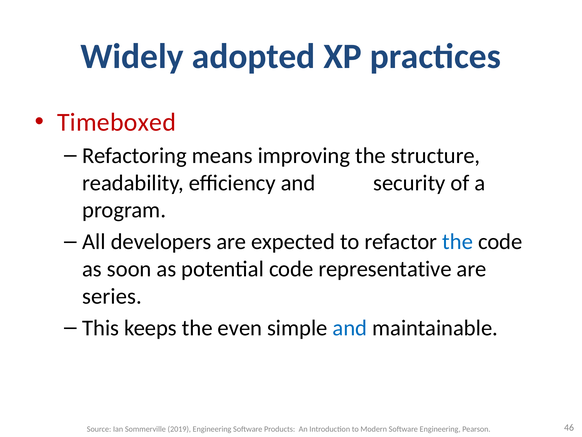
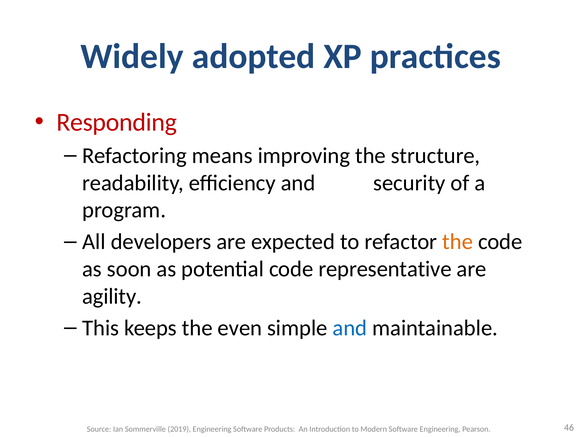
Timeboxed: Timeboxed -> Responding
the at (458, 242) colour: blue -> orange
series: series -> agility
